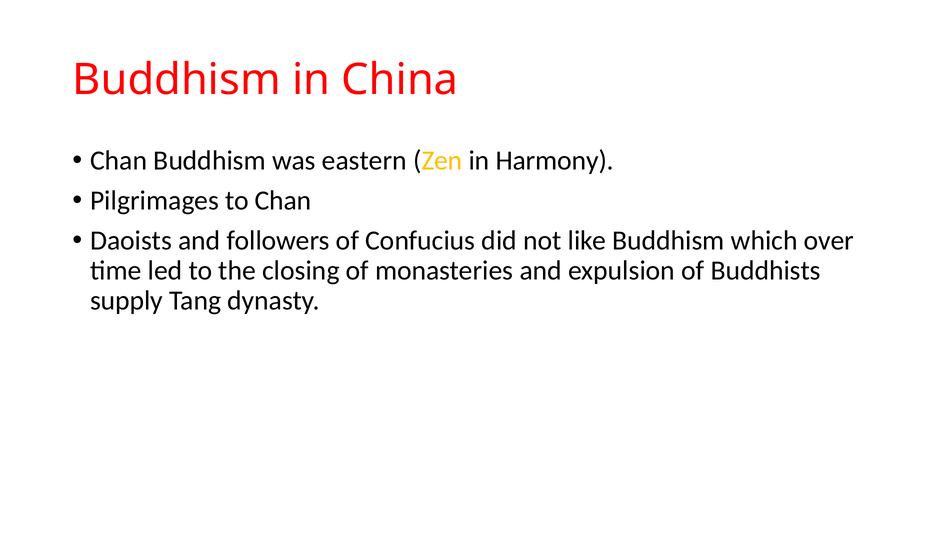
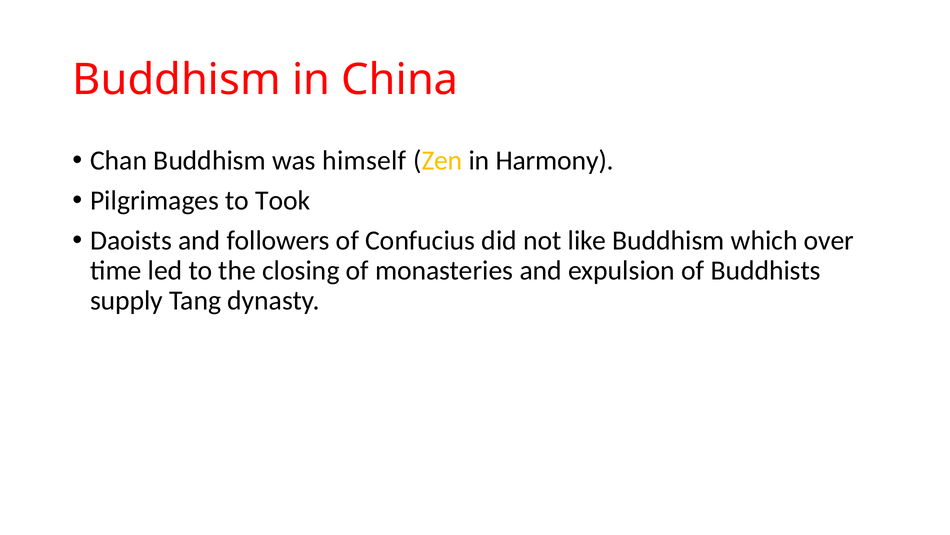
eastern: eastern -> himself
to Chan: Chan -> Took
